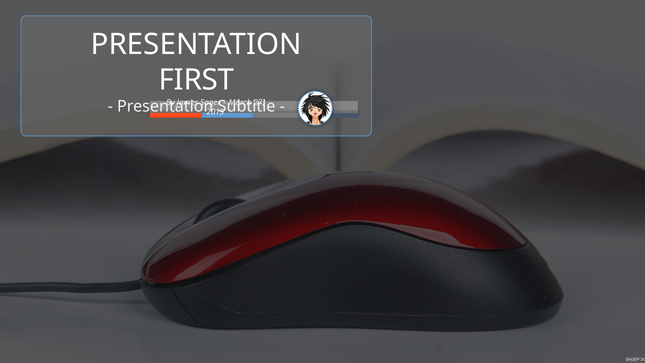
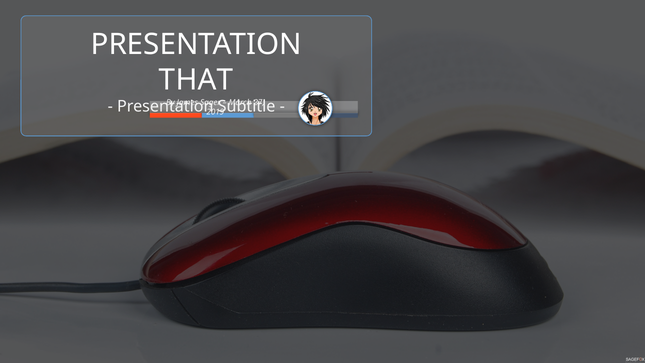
FIRST: FIRST -> THAT
